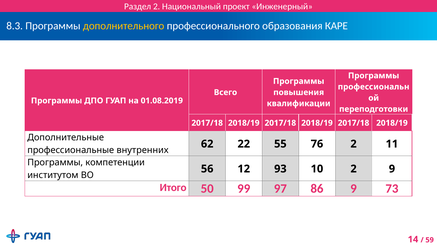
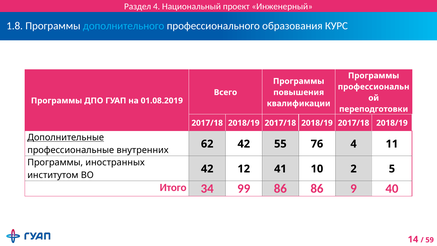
Раздел 2: 2 -> 4
8.3: 8.3 -> 1.8
дополнительного colour: yellow -> light blue
КАРЕ: КАРЕ -> КУРС
Дополнительные underline: none -> present
62 22: 22 -> 42
76 2: 2 -> 4
компетенции: компетенции -> иностранных
ВО 56: 56 -> 42
93: 93 -> 41
2 9: 9 -> 5
50: 50 -> 34
99 97: 97 -> 86
73: 73 -> 40
